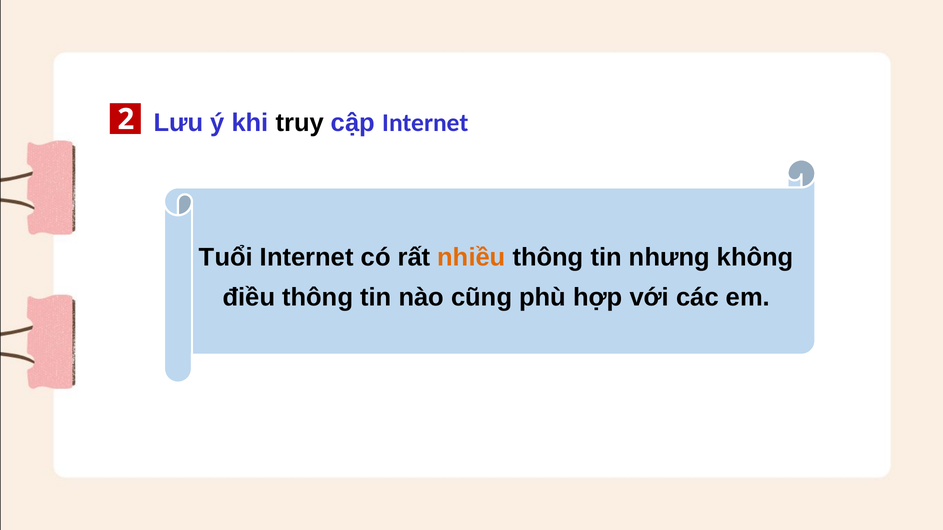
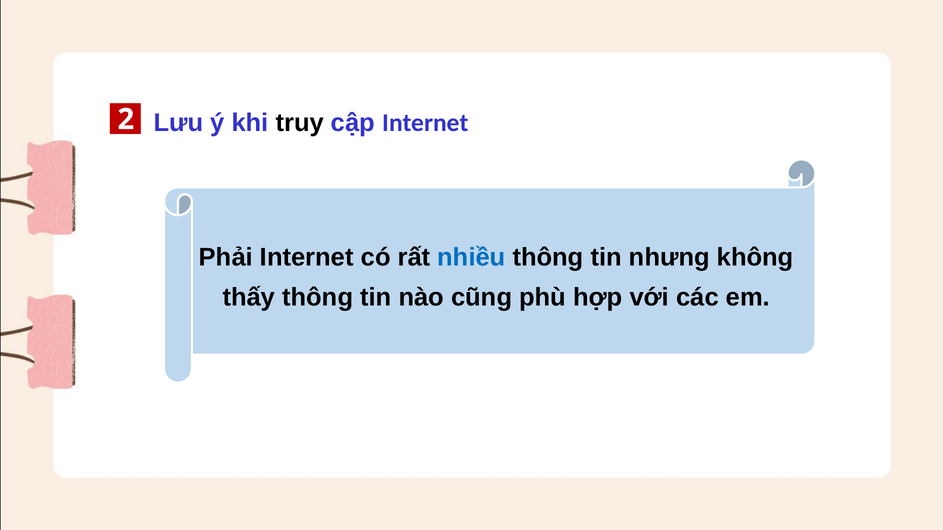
Tuổi: Tuổi -> Phải
nhiều colour: orange -> blue
điều: điều -> thấy
